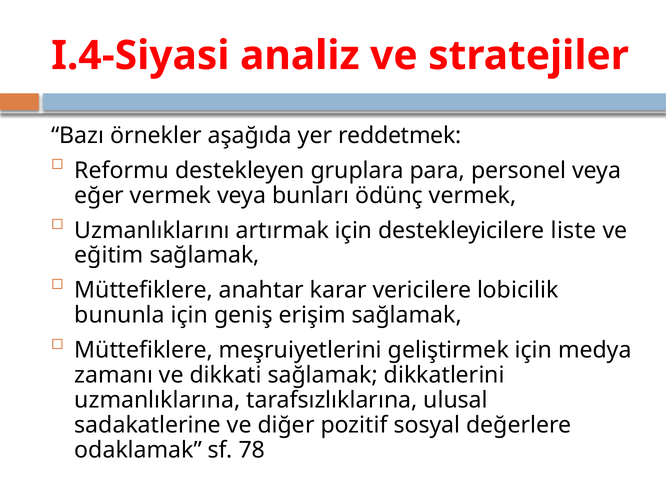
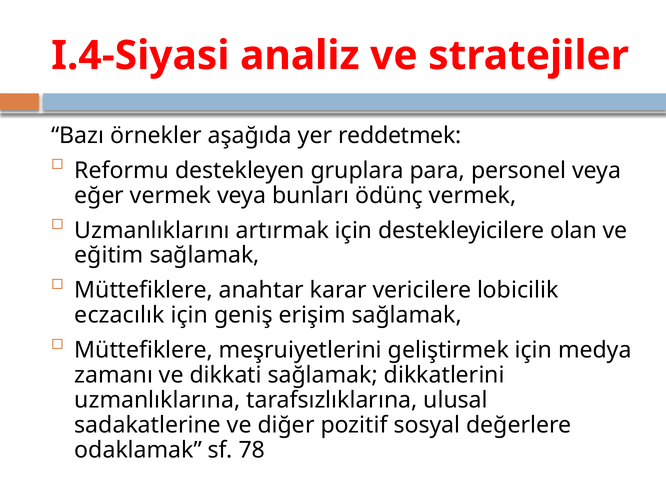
liste: liste -> olan
bununla: bununla -> eczacılık
